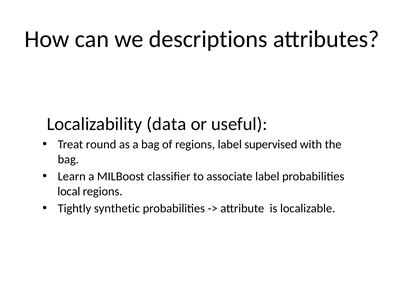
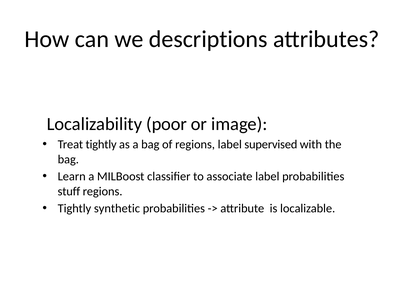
data: data -> poor
useful: useful -> image
Treat round: round -> tightly
local: local -> stuff
